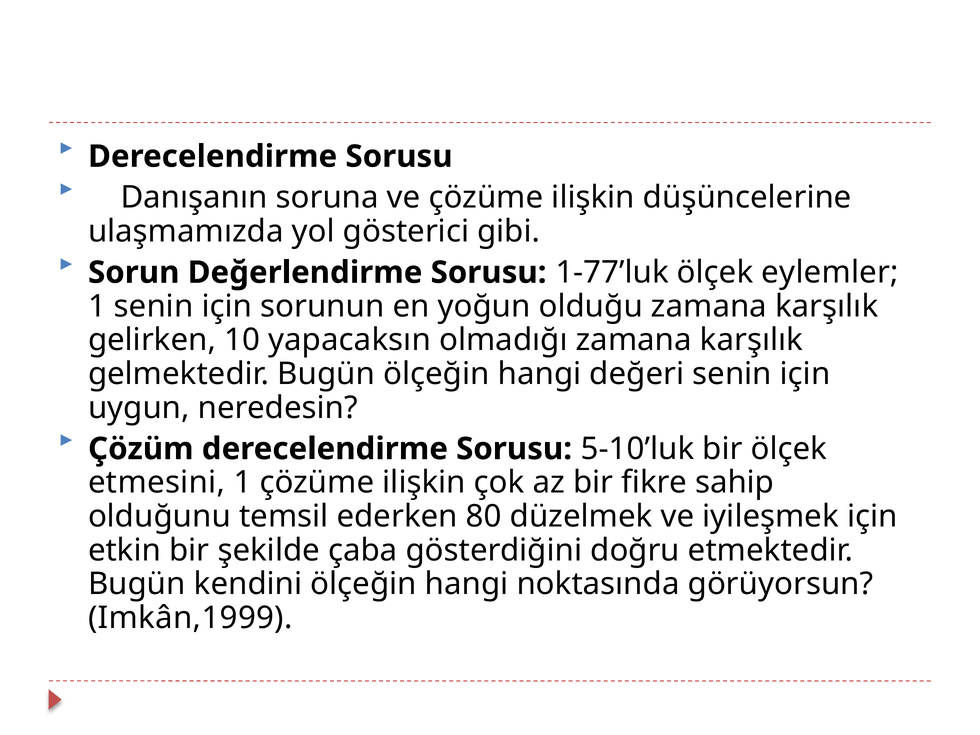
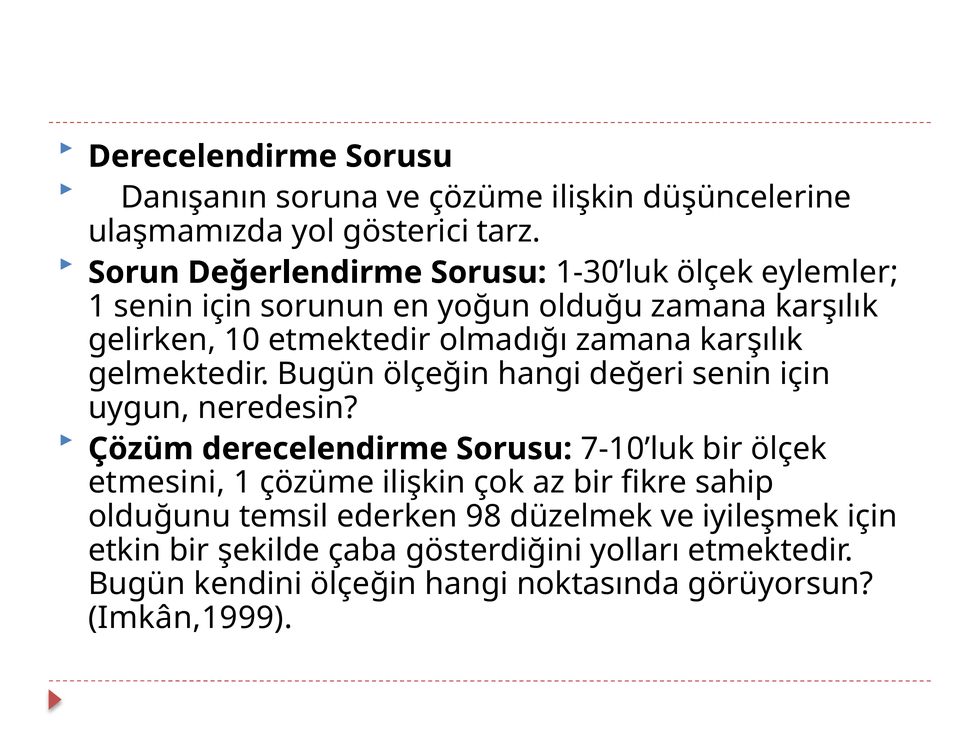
gibi: gibi -> tarz
1-77’luk: 1-77’luk -> 1-30’luk
10 yapacaksın: yapacaksın -> etmektedir
5-10’luk: 5-10’luk -> 7-10’luk
80: 80 -> 98
doğru: doğru -> yolları
